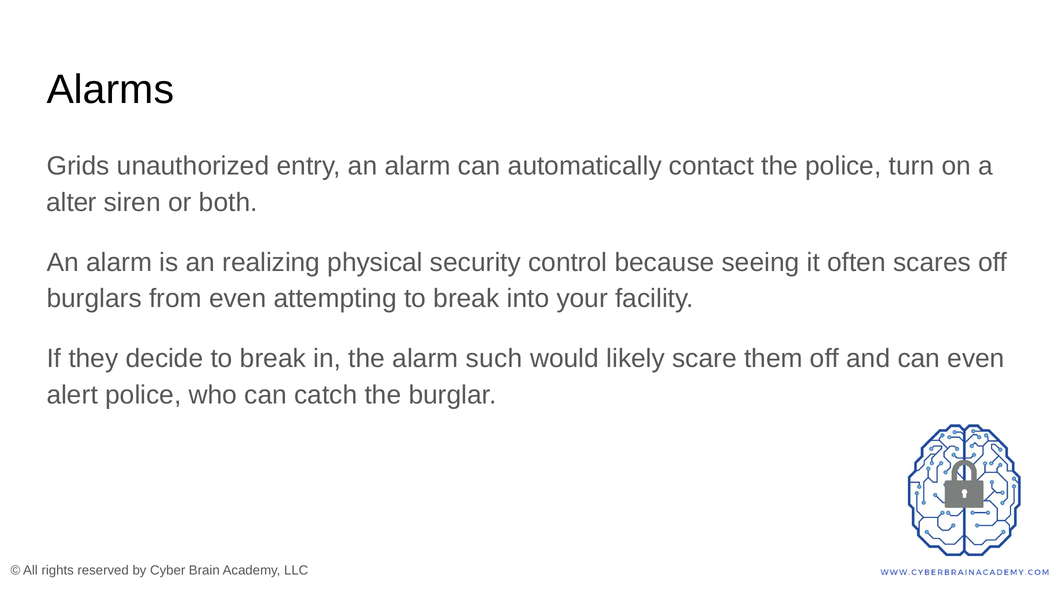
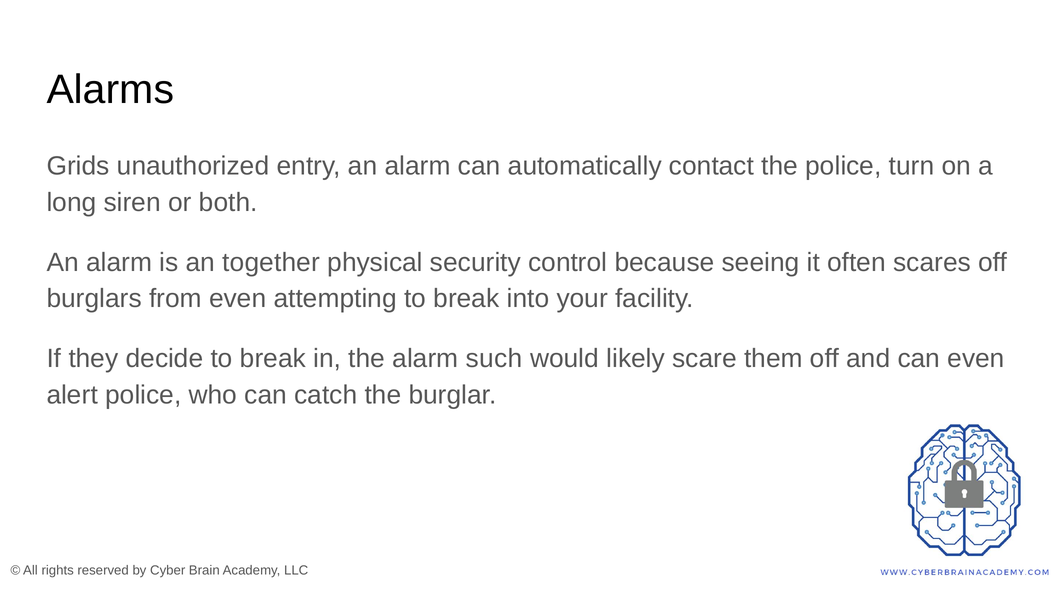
alter: alter -> long
realizing: realizing -> together
